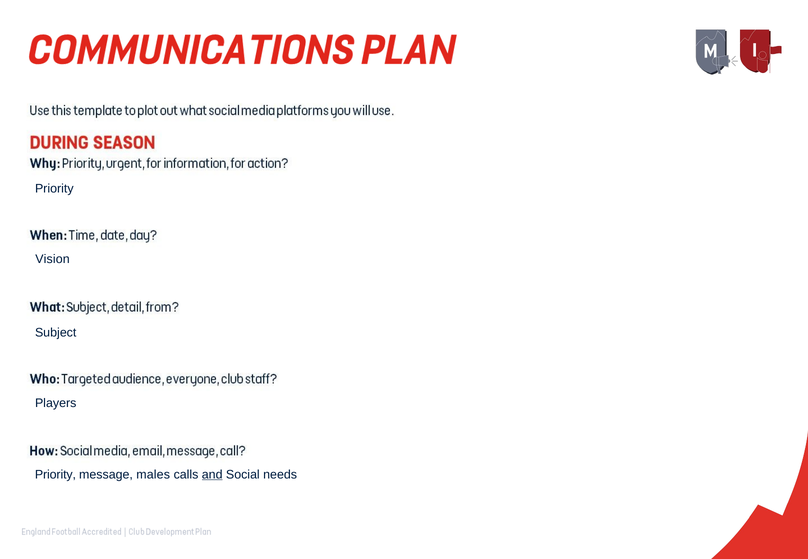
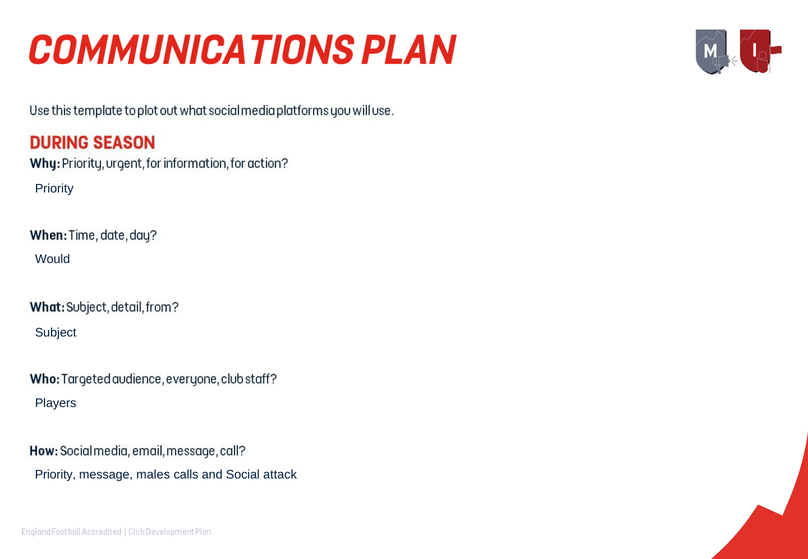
Vision: Vision -> Would
and underline: present -> none
needs: needs -> attack
